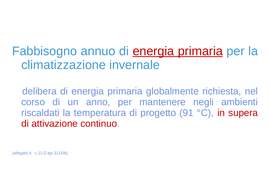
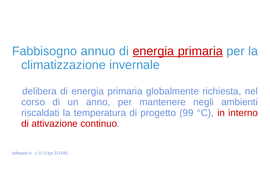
91: 91 -> 99
supera: supera -> interno
